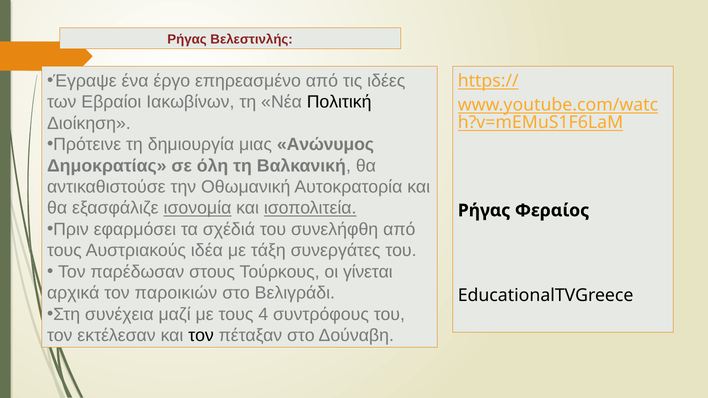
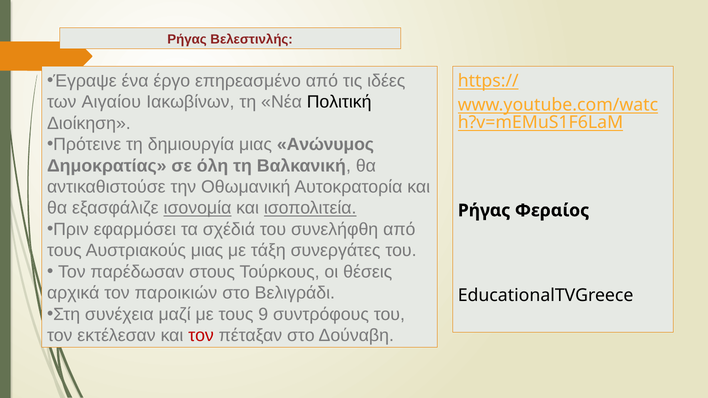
Εβραίοι: Εβραίοι -> Αιγαίου
Αυστριακούς ιδέα: ιδέα -> μιας
γίνεται: γίνεται -> θέσεις
4: 4 -> 9
τον at (201, 336) colour: black -> red
